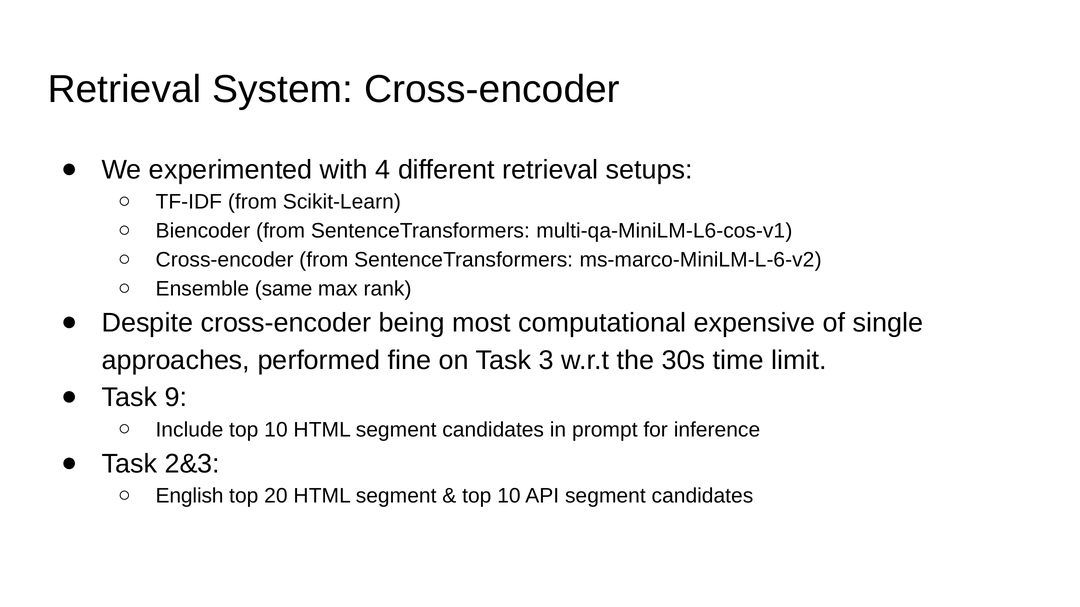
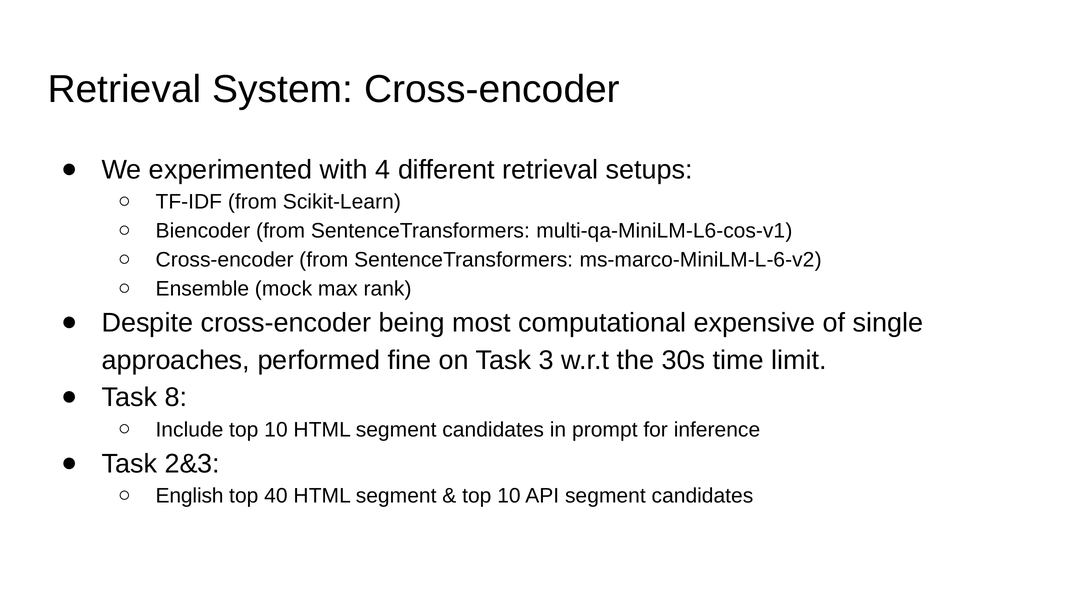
same: same -> mock
9: 9 -> 8
20: 20 -> 40
